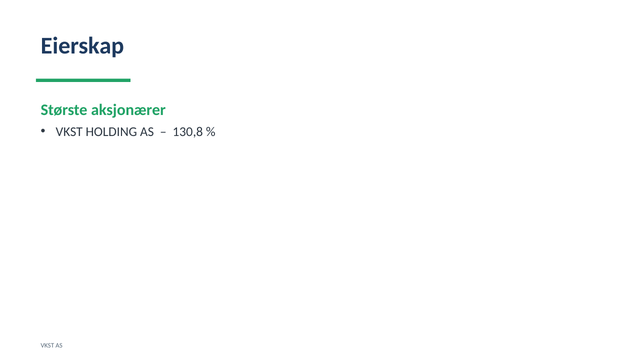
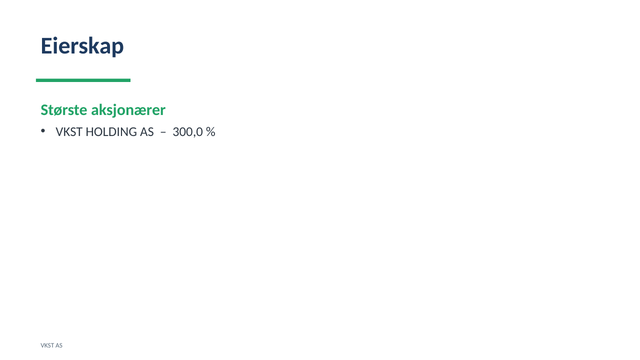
130,8: 130,8 -> 300,0
